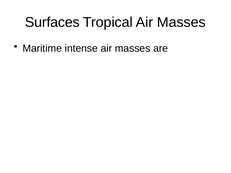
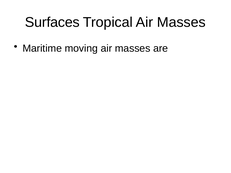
intense: intense -> moving
